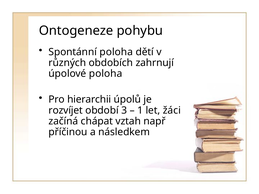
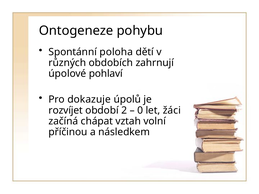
úpolové poloha: poloha -> pohlaví
hierarchii: hierarchii -> dokazuje
3: 3 -> 2
1: 1 -> 0
např: např -> volní
